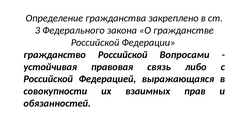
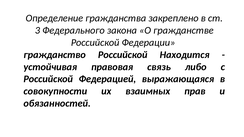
Вопросами: Вопросами -> Находится
